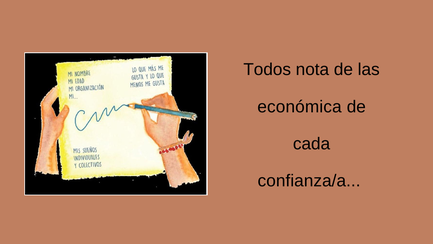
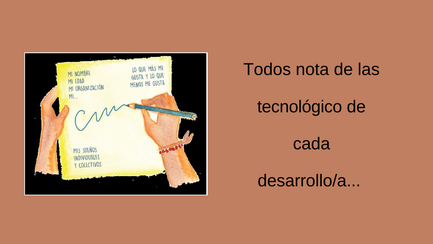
económica: económica -> tecnológico
confianza/a: confianza/a -> desarrollo/a
